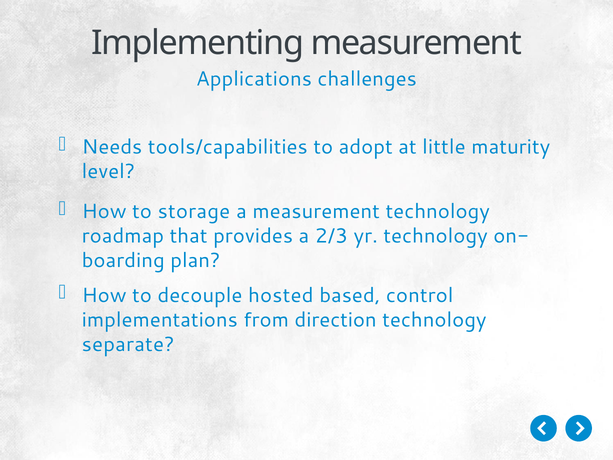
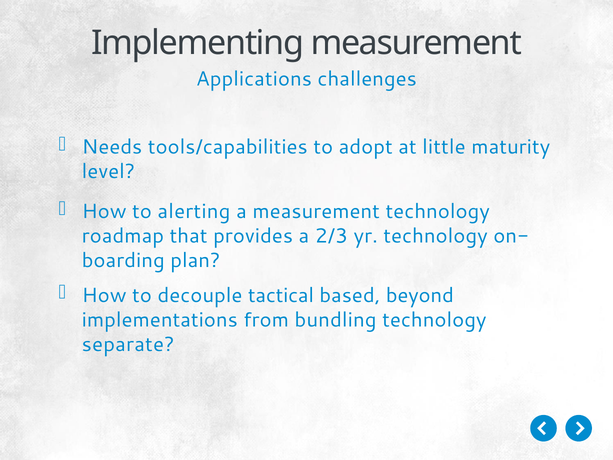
storage: storage -> alerting
hosted: hosted -> tactical
control: control -> beyond
direction: direction -> bundling
